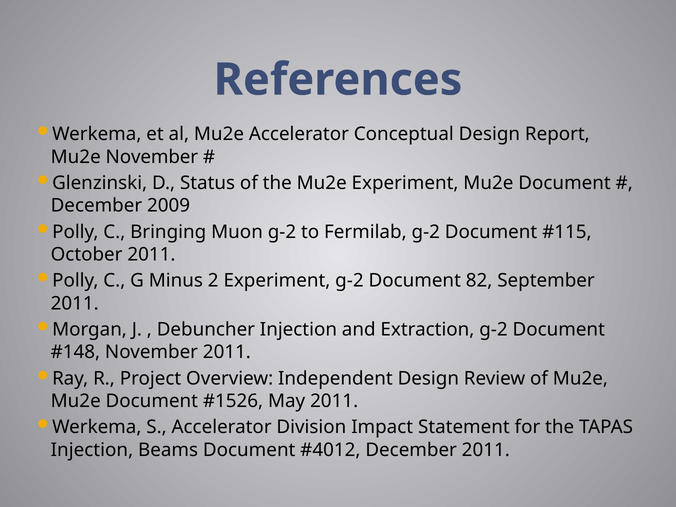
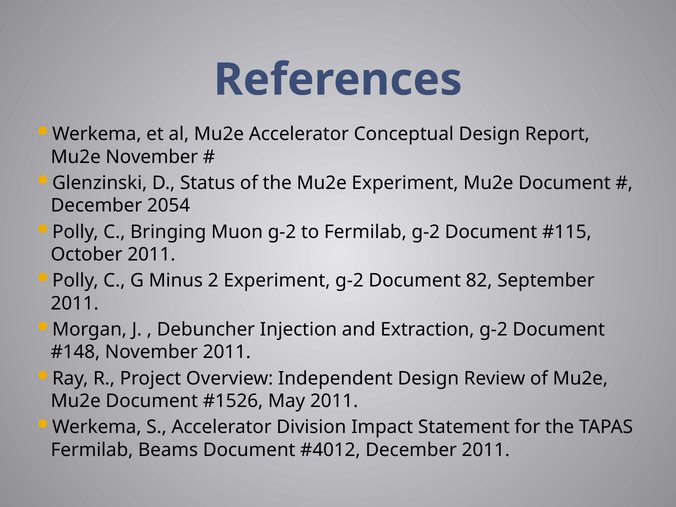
2009: 2009 -> 2054
Injection at (92, 450): Injection -> Fermilab
